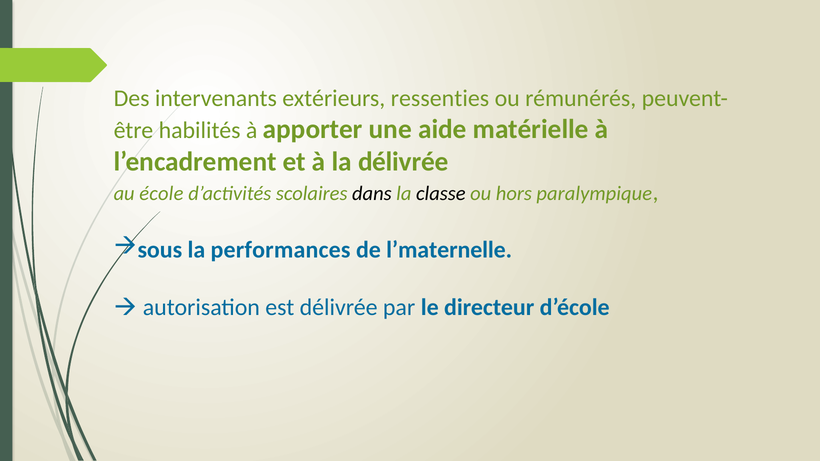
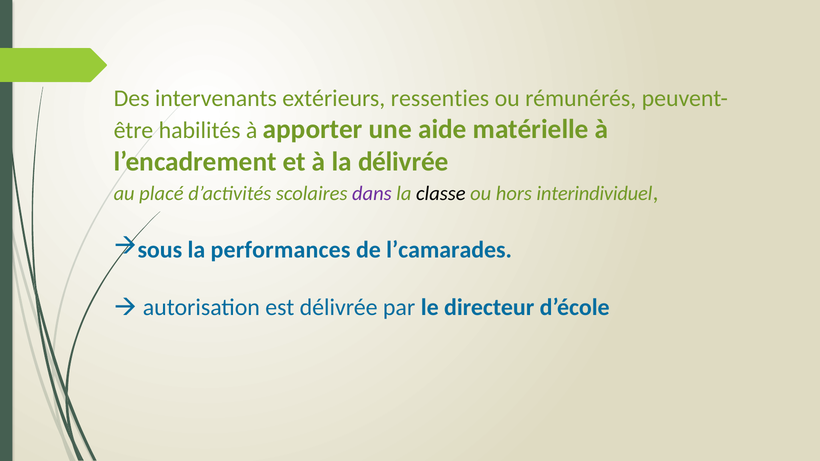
école: école -> placé
dans colour: black -> purple
paralympique: paralympique -> interindividuel
l’maternelle: l’maternelle -> l’camarades
